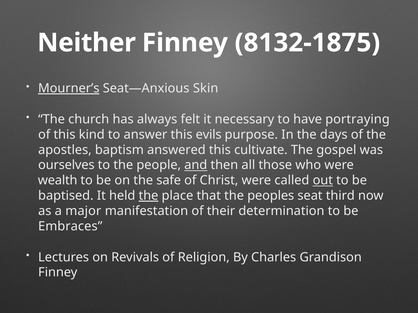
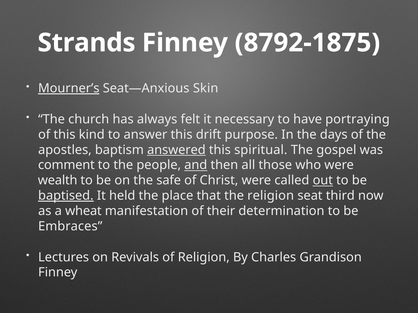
Neither: Neither -> Strands
8132-1875: 8132-1875 -> 8792-1875
evils: evils -> drift
answered underline: none -> present
cultivate: cultivate -> spiritual
ourselves: ourselves -> comment
baptised underline: none -> present
the at (149, 196) underline: present -> none
the peoples: peoples -> religion
major: major -> wheat
